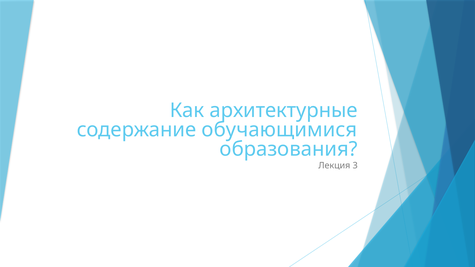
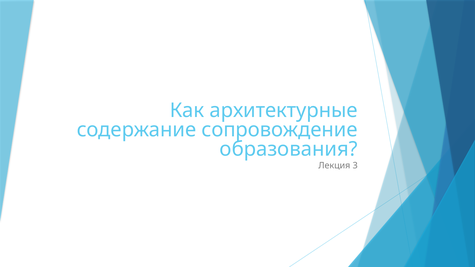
обучающимися: обучающимися -> сопровождение
